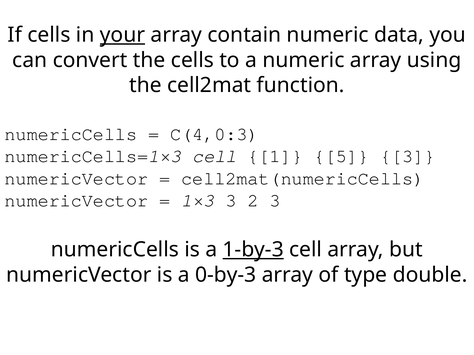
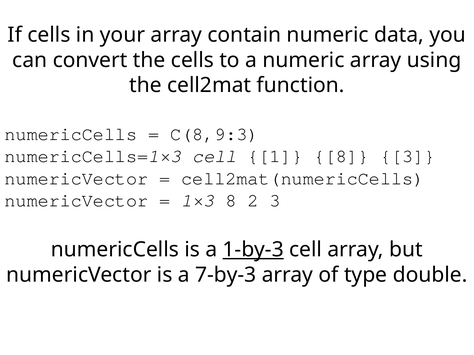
your underline: present -> none
C(4,0:3: C(4,0:3 -> C(8,9:3
1 5: 5 -> 8
1×3 3: 3 -> 8
0-by-3: 0-by-3 -> 7-by-3
